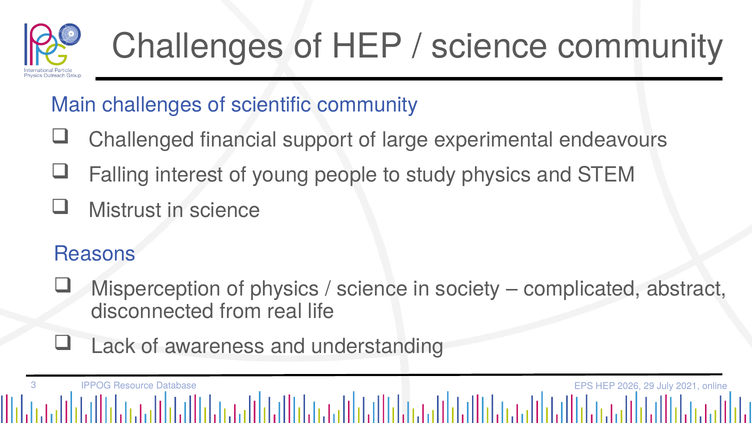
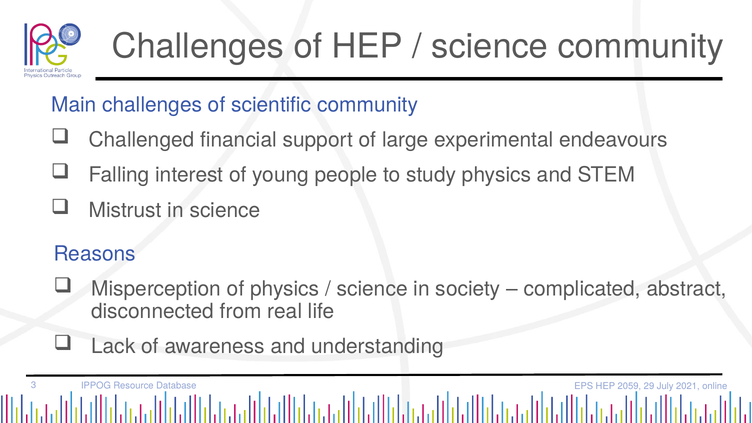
2026: 2026 -> 2059
